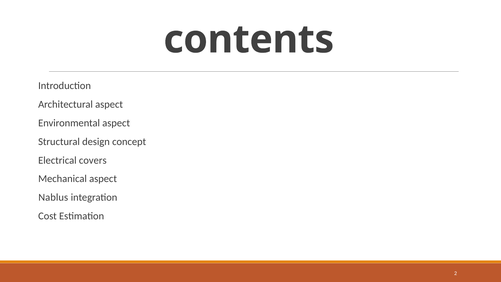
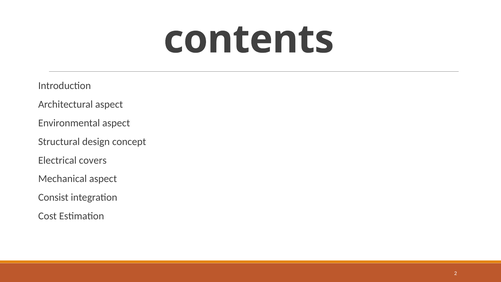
Nablus: Nablus -> Consist
